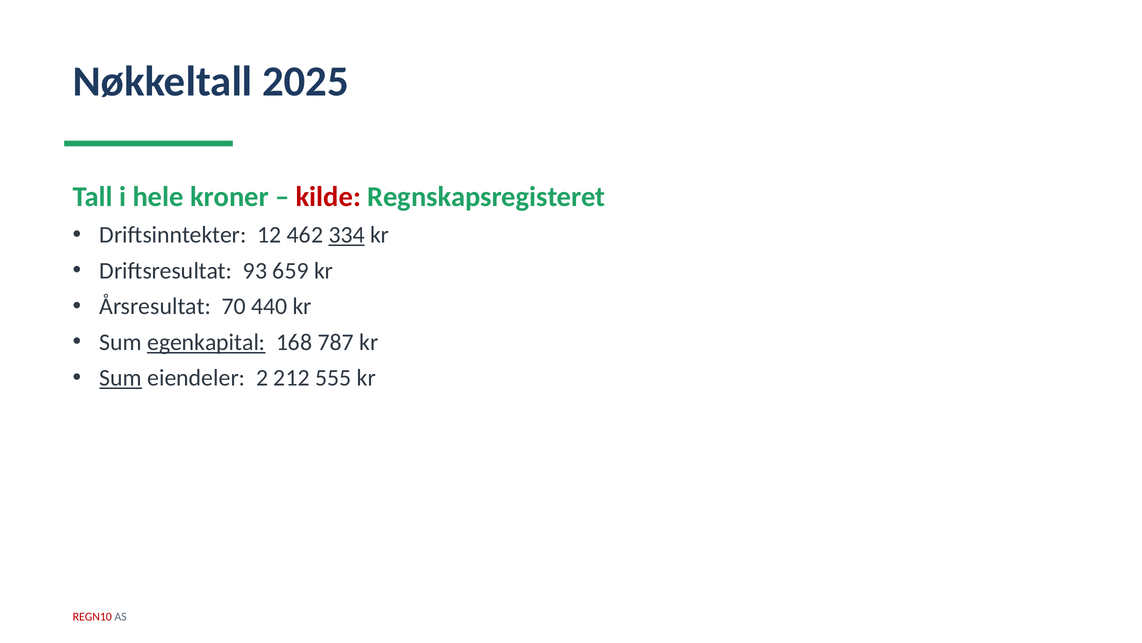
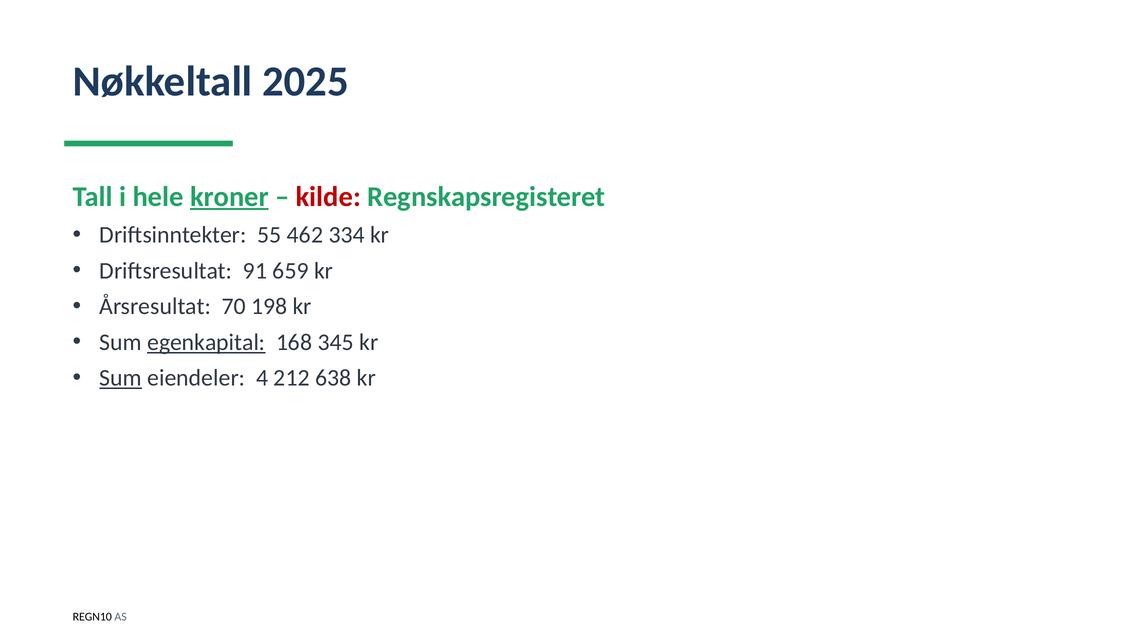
kroner underline: none -> present
12: 12 -> 55
334 underline: present -> none
93: 93 -> 91
440: 440 -> 198
787: 787 -> 345
2: 2 -> 4
555: 555 -> 638
REGN10 colour: red -> black
